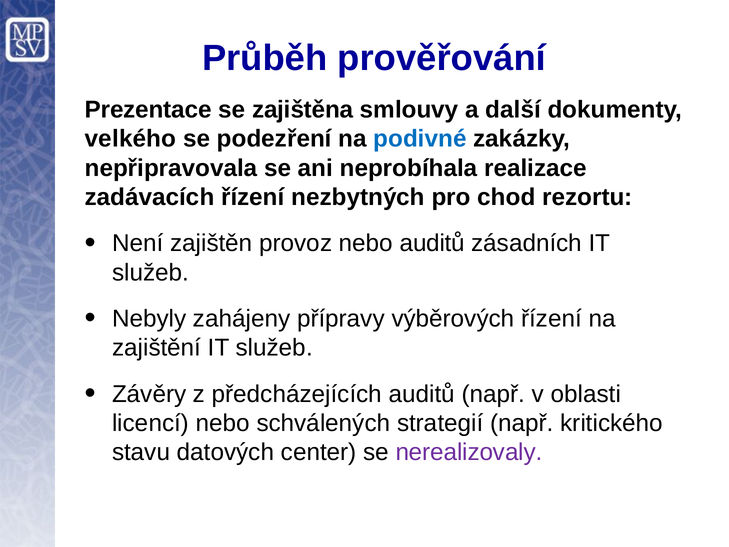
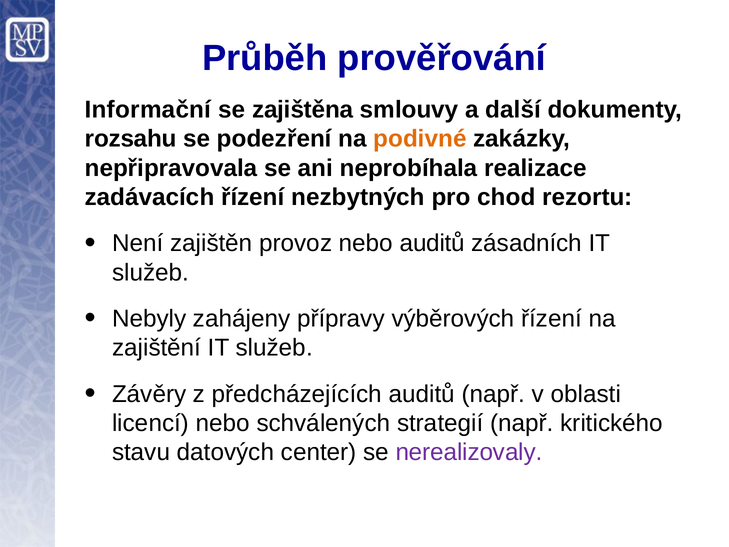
Prezentace: Prezentace -> Informační
velkého: velkého -> rozsahu
podivné colour: blue -> orange
